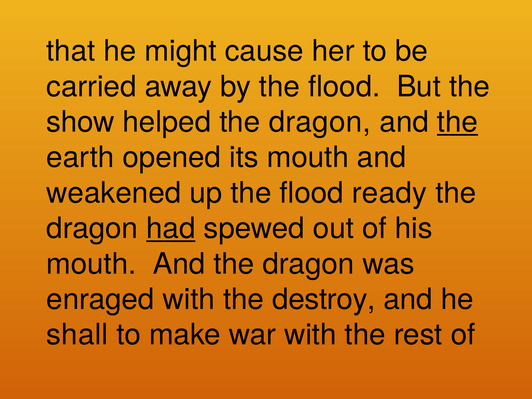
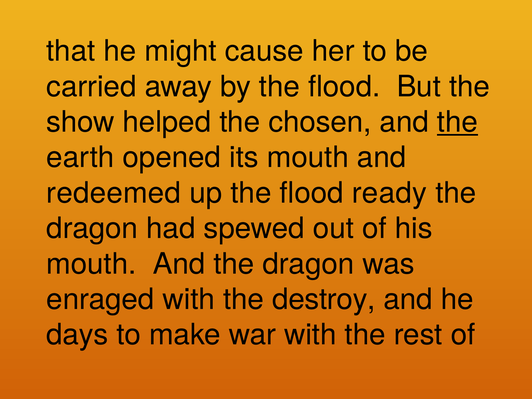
helped the dragon: dragon -> chosen
weakened: weakened -> redeemed
had underline: present -> none
shall: shall -> days
